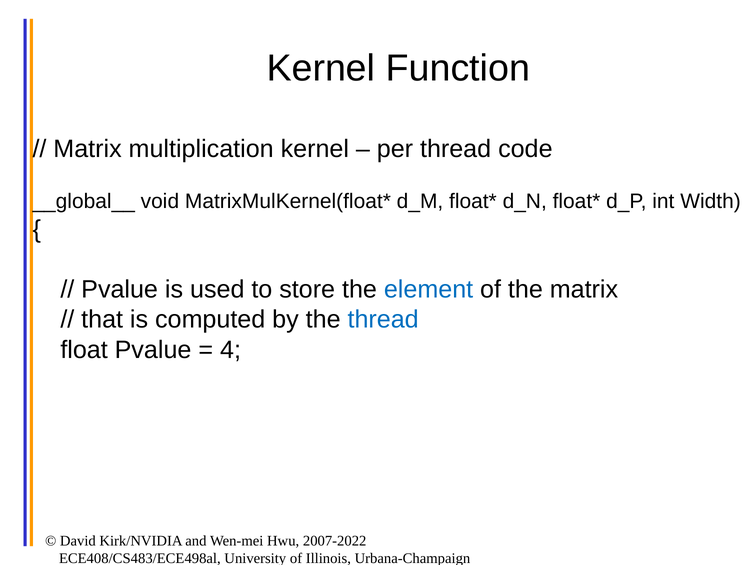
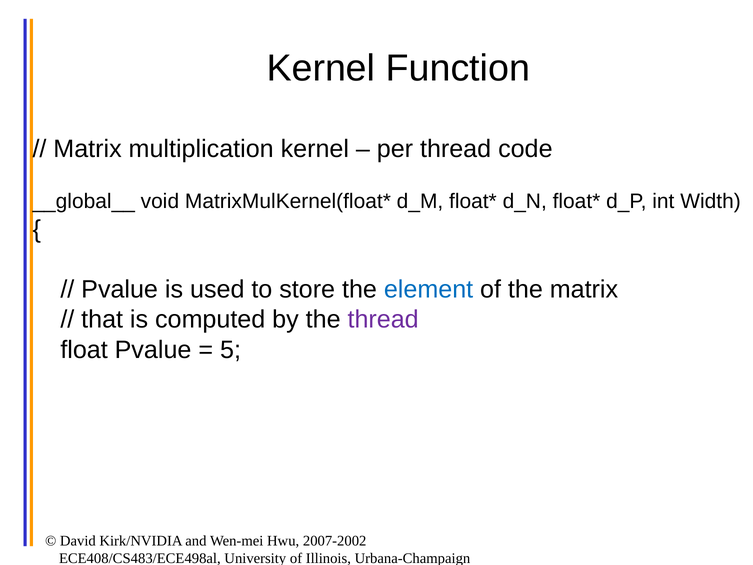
thread at (383, 319) colour: blue -> purple
4: 4 -> 5
2007-2022: 2007-2022 -> 2007-2002
